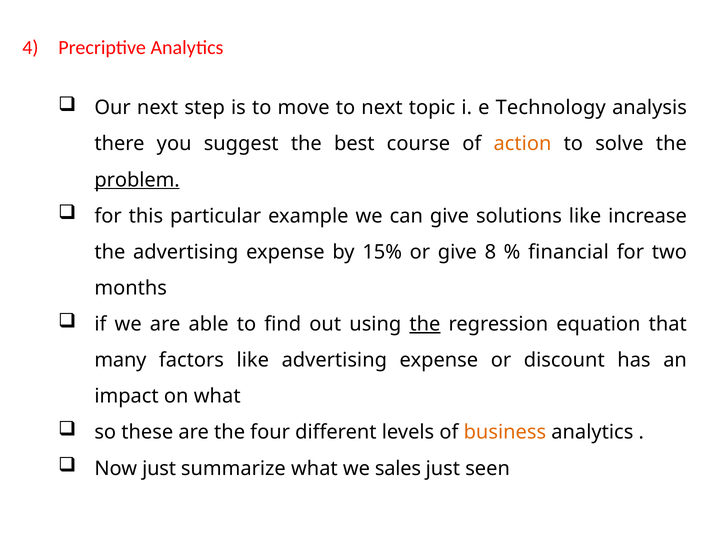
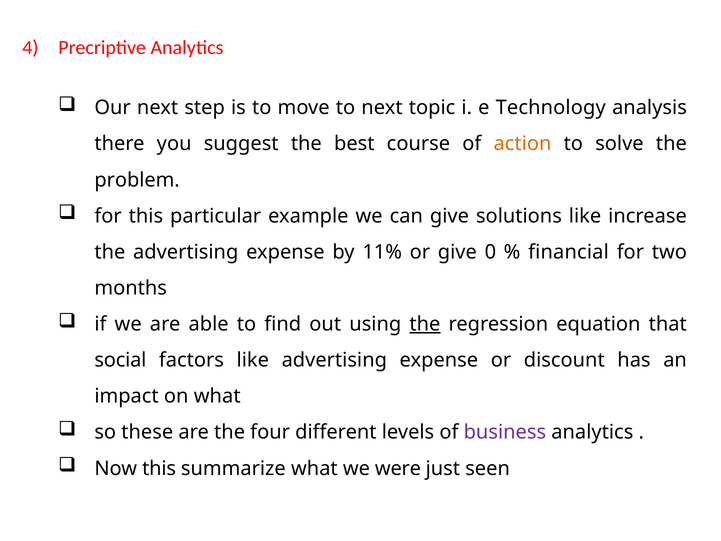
problem underline: present -> none
15%: 15% -> 11%
8: 8 -> 0
many: many -> social
business colour: orange -> purple
Now just: just -> this
sales: sales -> were
